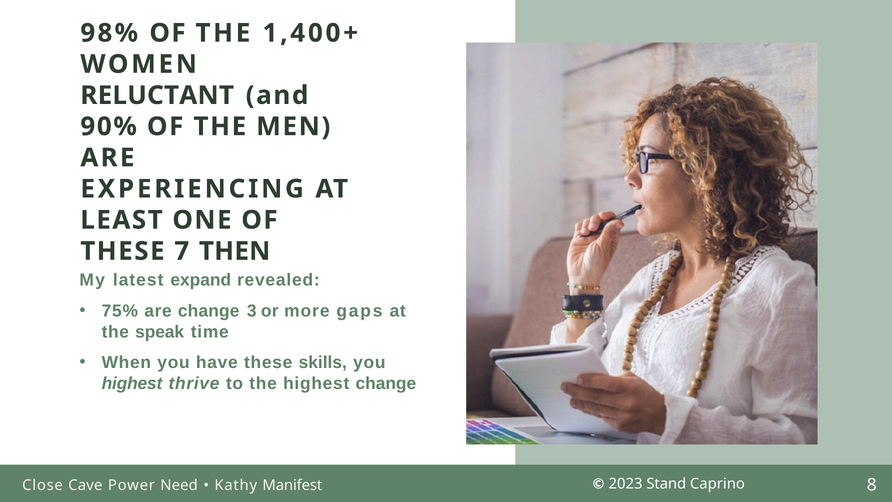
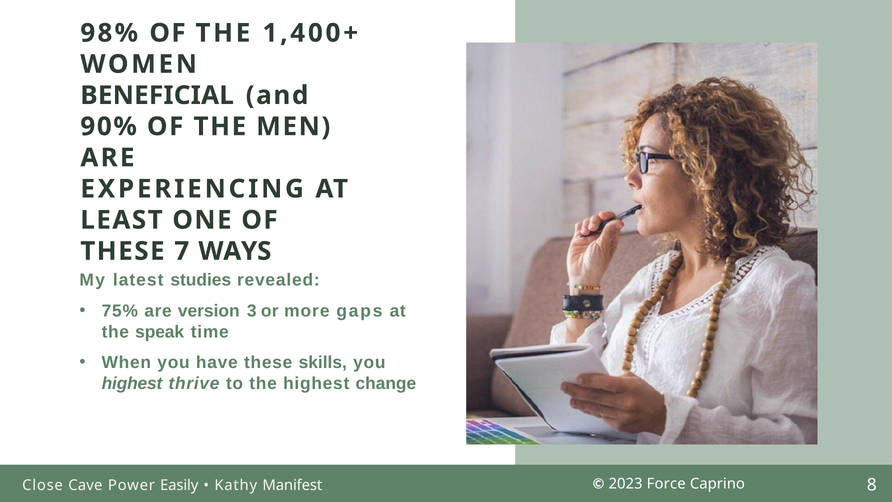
RELUCTANT: RELUCTANT -> BENEFICIAL
THEN: THEN -> WAYS
expand: expand -> studies
are change: change -> version
Stand: Stand -> Force
Need: Need -> Easily
